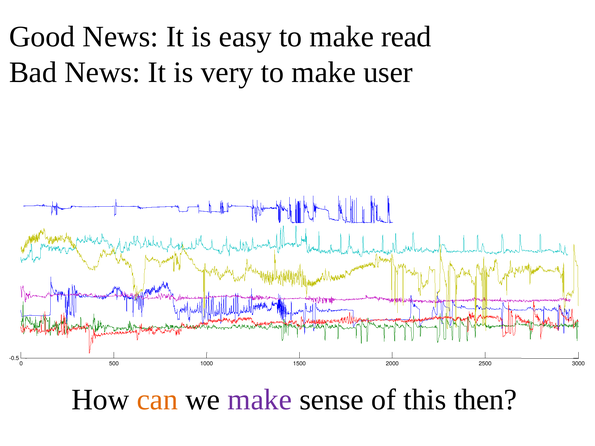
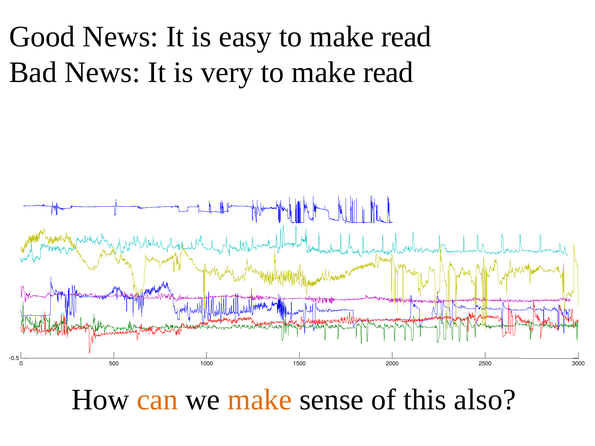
user at (388, 72): user -> read
make at (260, 400) colour: purple -> orange
then: then -> also
